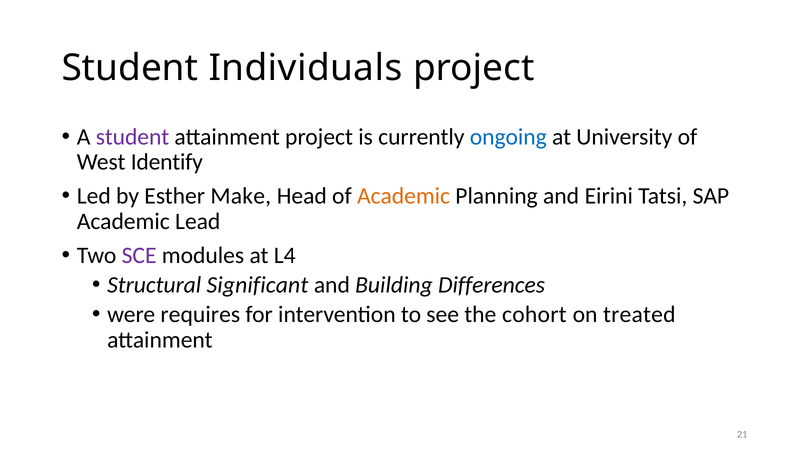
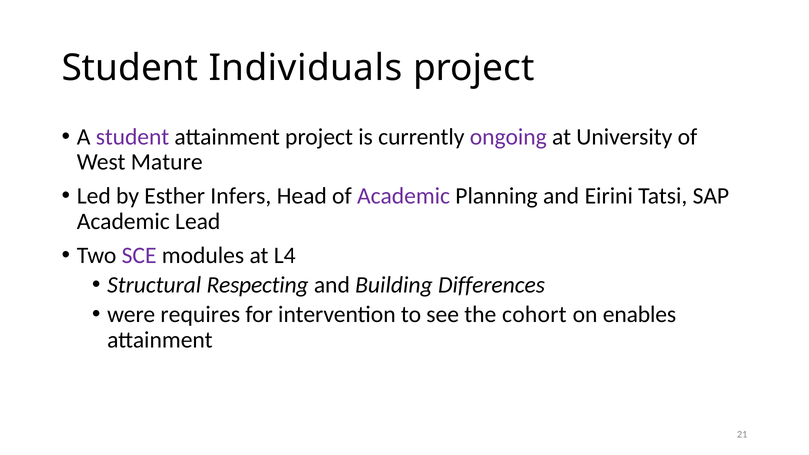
ongoing colour: blue -> purple
Identify: Identify -> Mature
Make: Make -> Infers
Academic at (404, 196) colour: orange -> purple
Significant: Significant -> Respecting
treated: treated -> enables
